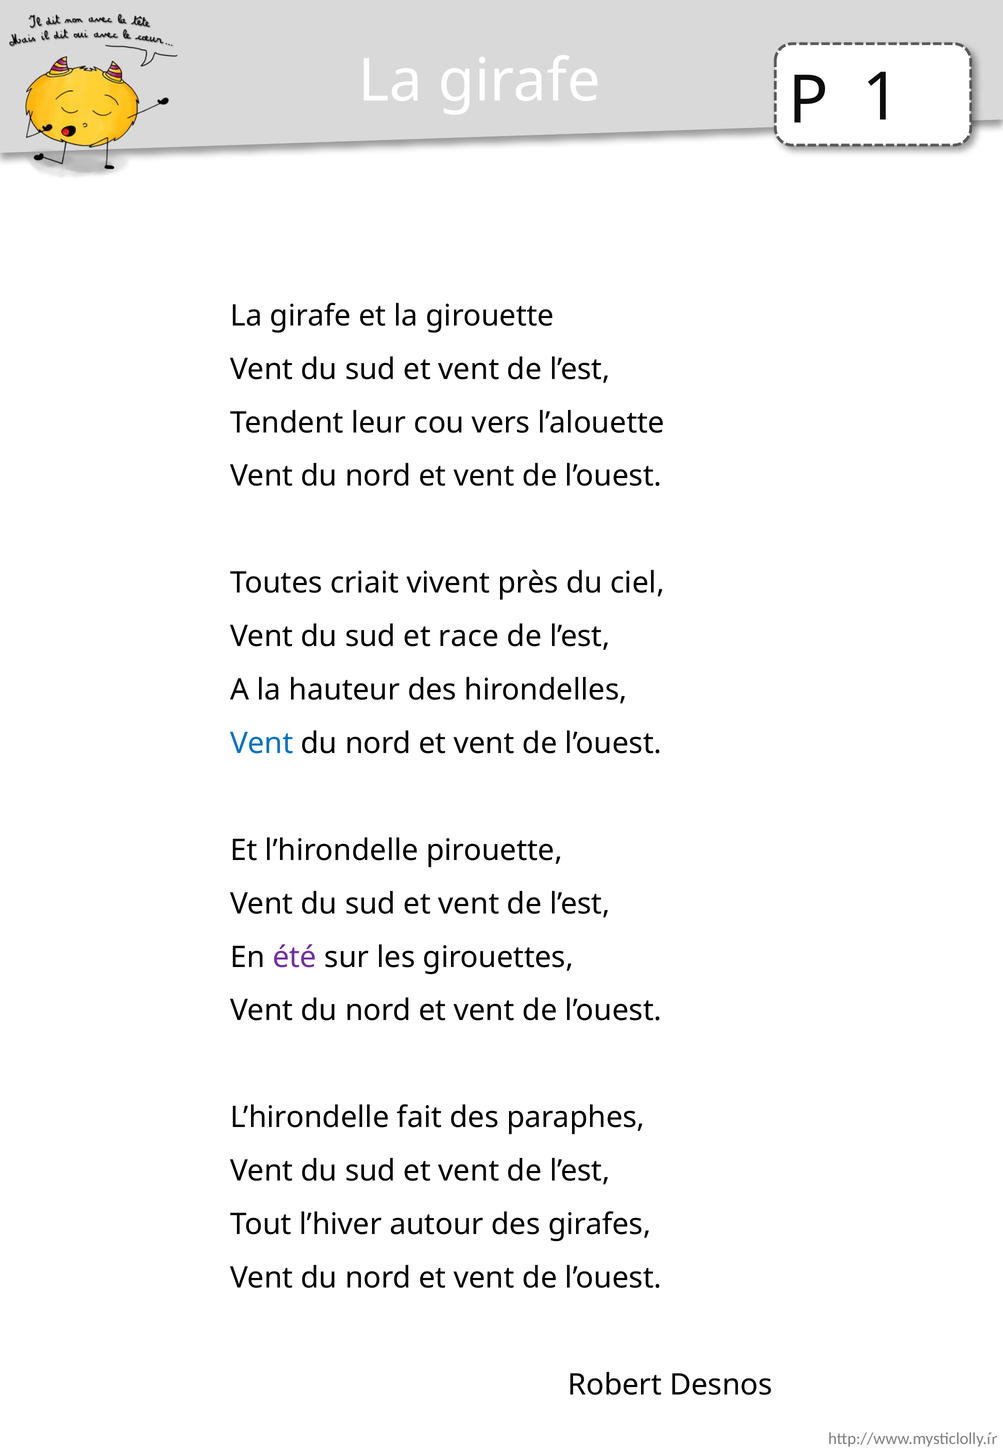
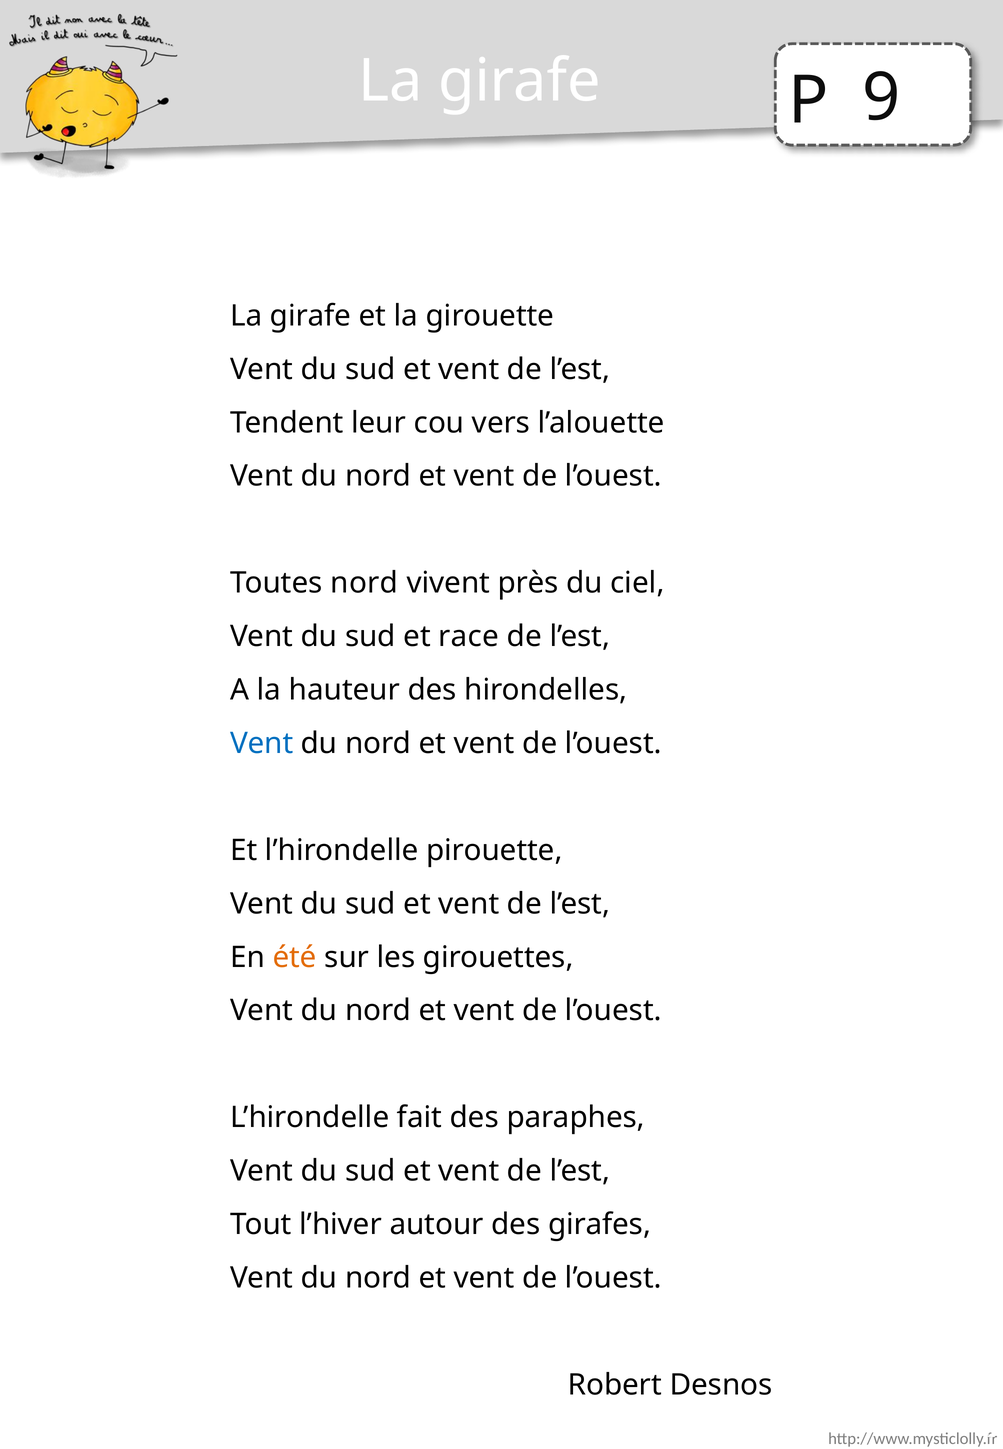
1: 1 -> 9
Toutes criait: criait -> nord
été colour: purple -> orange
